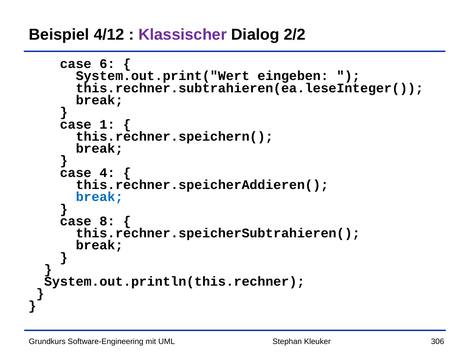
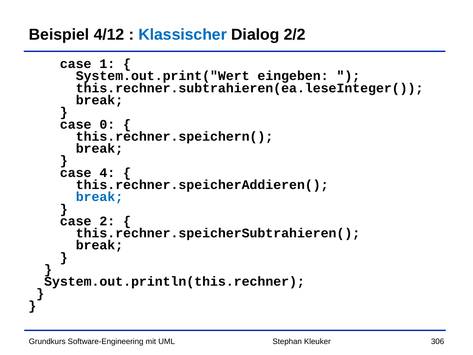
Klassischer colour: purple -> blue
6: 6 -> 1
1: 1 -> 0
8: 8 -> 2
